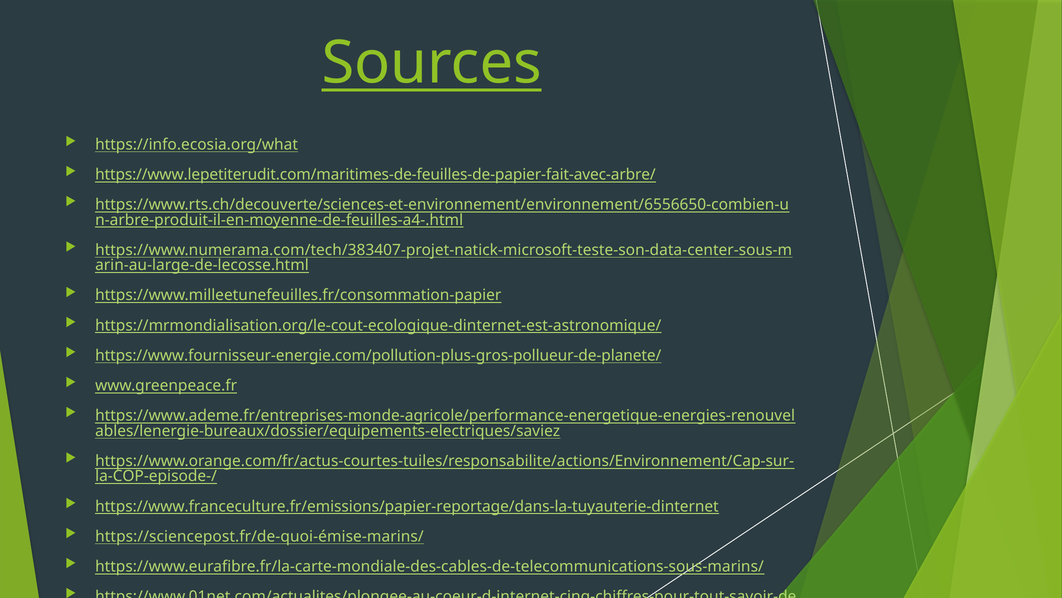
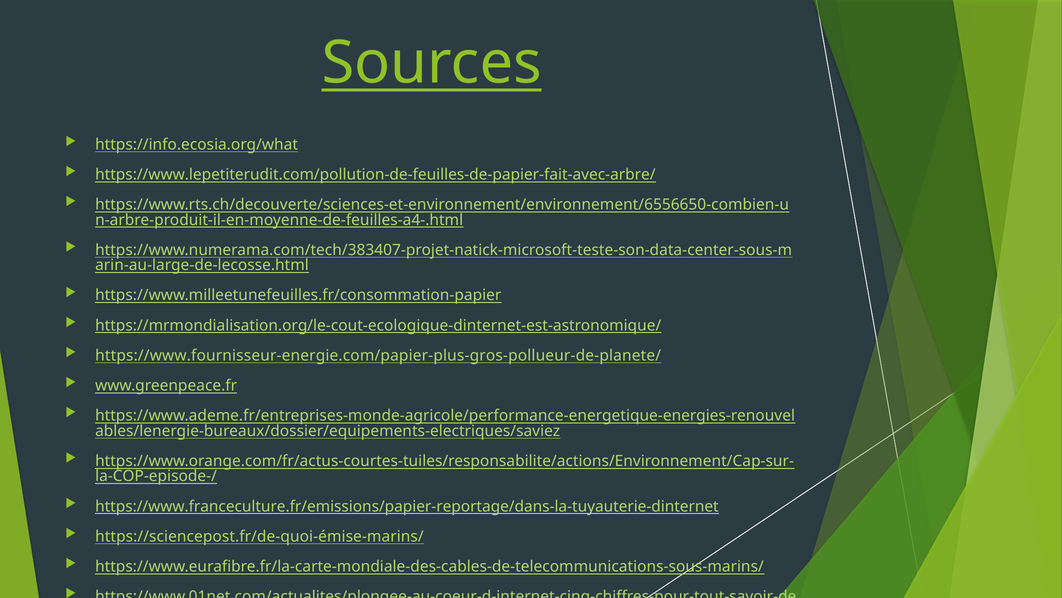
https://www.lepetiterudit.com/maritimes-de-feuilles-de-papier-fait-avec-arbre/: https://www.lepetiterudit.com/maritimes-de-feuilles-de-papier-fait-avec-arbre/ -> https://www.lepetiterudit.com/pollution-de-feuilles-de-papier-fait-avec-arbre/
https://www.fournisseur-energie.com/pollution-plus-gros-pollueur-de-planete/: https://www.fournisseur-energie.com/pollution-plus-gros-pollueur-de-planete/ -> https://www.fournisseur-energie.com/papier-plus-gros-pollueur-de-planete/
